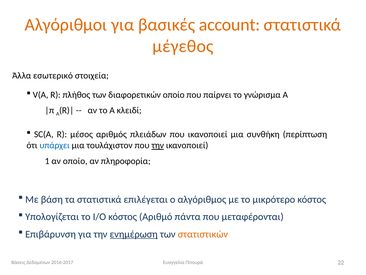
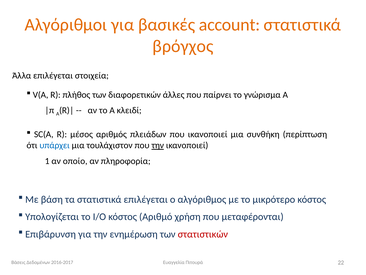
μέγεθος: μέγεθος -> βρόγχος
Άλλα εσωτερικό: εσωτερικό -> επιλέγεται
διαφορετικών οποίο: οποίο -> άλλες
πάντα: πάντα -> χρήση
ενημέρωση underline: present -> none
στατιστικών colour: orange -> red
